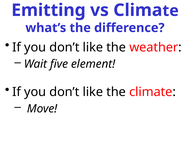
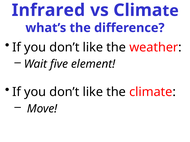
Emitting: Emitting -> Infrared
